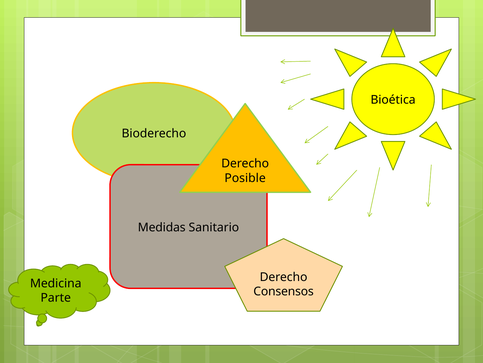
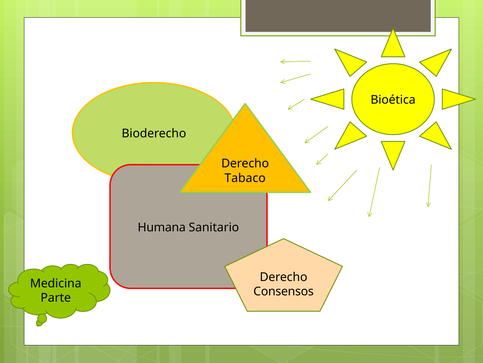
Posible: Posible -> Tabaco
Medidas: Medidas -> Humana
